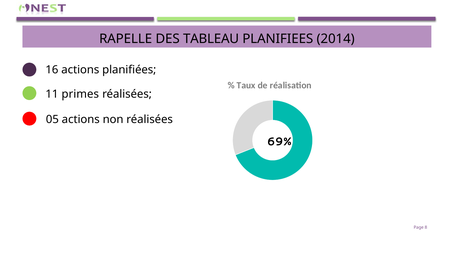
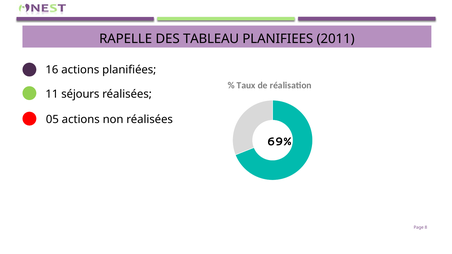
2014: 2014 -> 2011
primes: primes -> séjours
